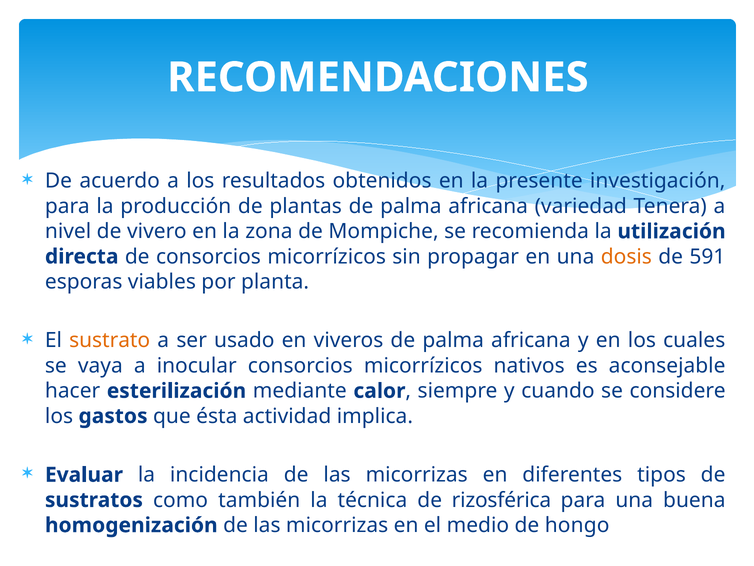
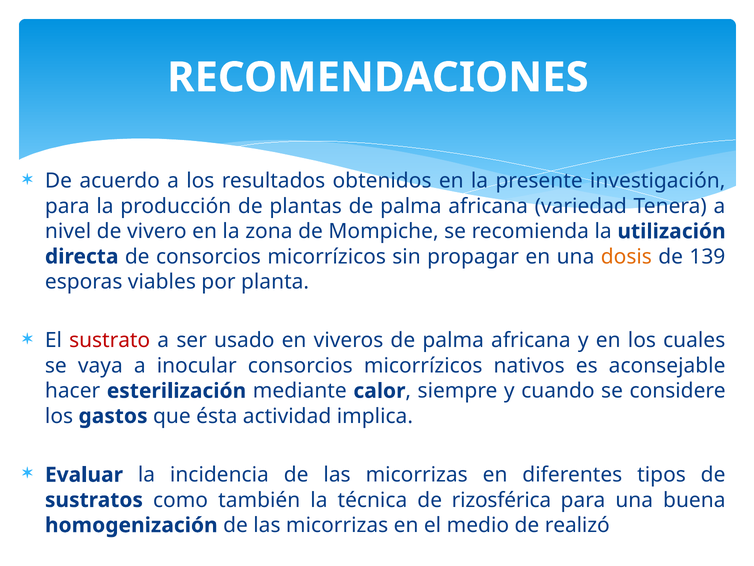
591: 591 -> 139
sustrato colour: orange -> red
hongo: hongo -> realizó
